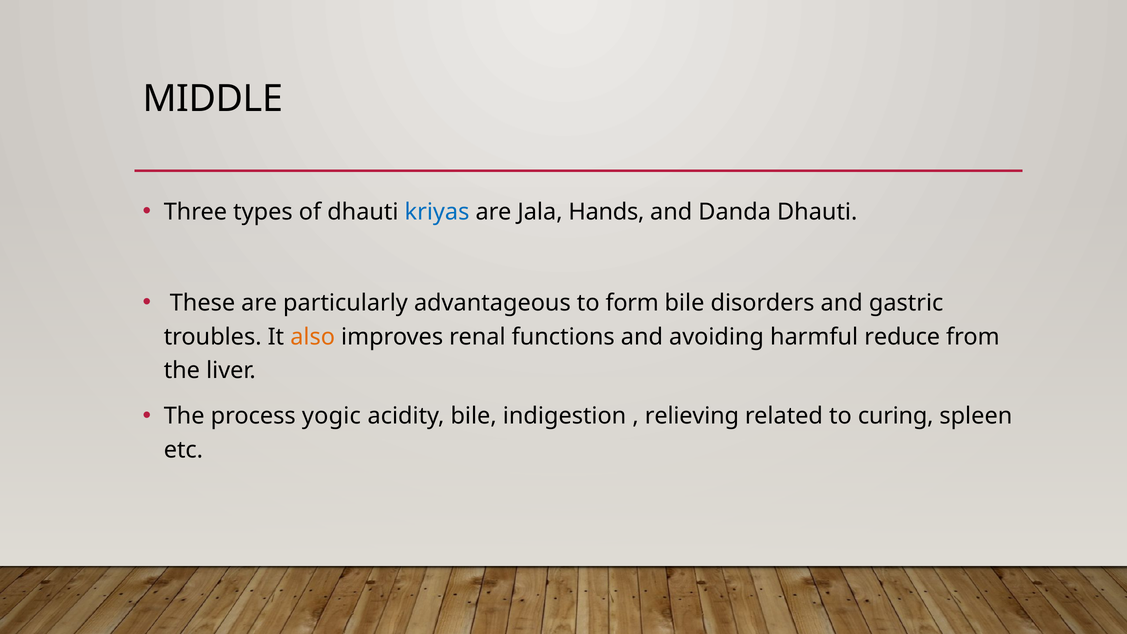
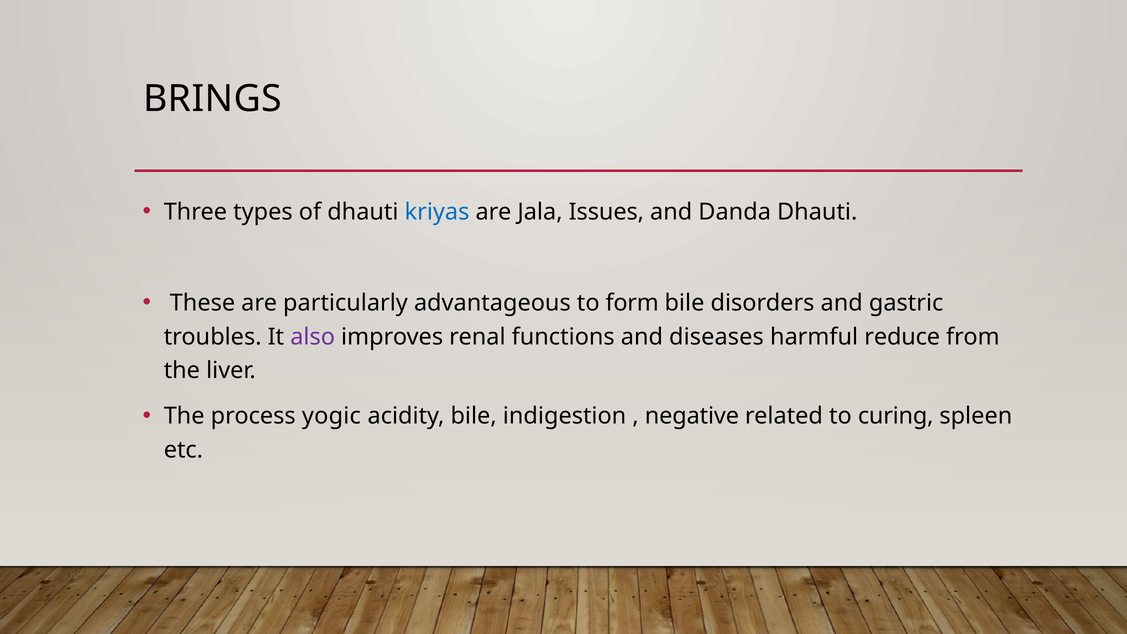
MIDDLE: MIDDLE -> BRINGS
Hands: Hands -> Issues
also colour: orange -> purple
avoiding: avoiding -> diseases
relieving: relieving -> negative
